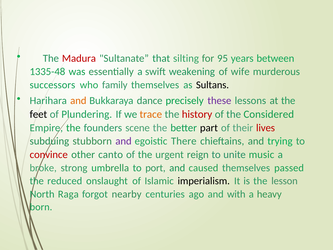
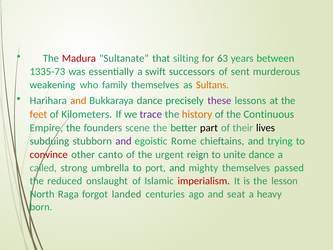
95: 95 -> 63
1335-48: 1335-48 -> 1335-73
weakening: weakening -> successors
wife: wife -> sent
successors: successors -> weakening
Sultans colour: black -> orange
feet colour: black -> orange
Plundering: Plundering -> Kilometers
trace colour: orange -> purple
history colour: red -> orange
Considered: Considered -> Continuous
lives colour: red -> black
There: There -> Rome
unite music: music -> dance
broke: broke -> called
caused: caused -> mighty
imperialism colour: black -> red
nearby: nearby -> landed
with: with -> seat
